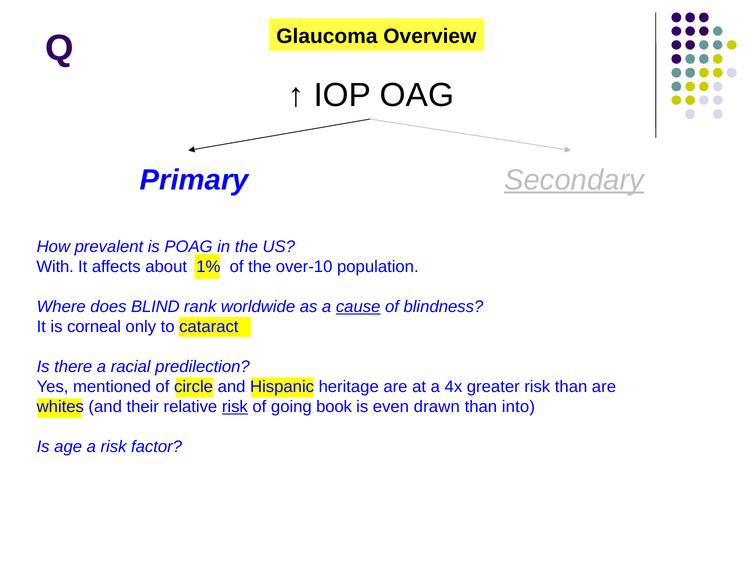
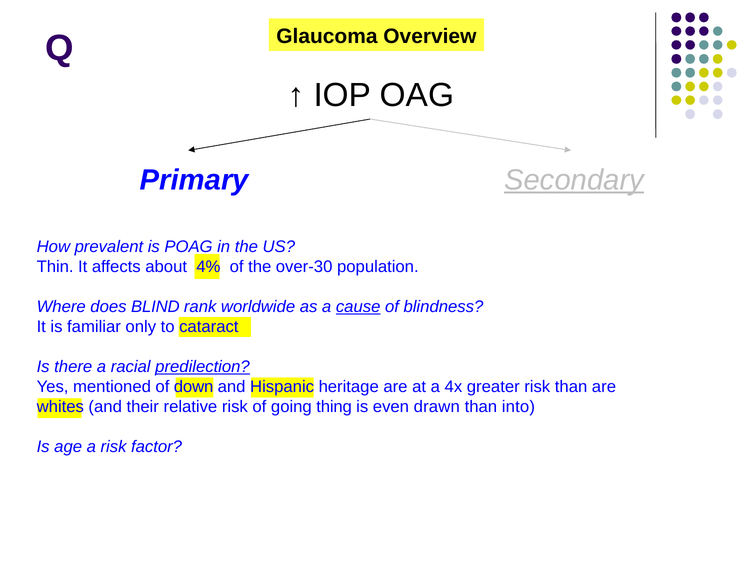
With: With -> Thin
1%: 1% -> 4%
over-10: over-10 -> over-30
corneal: corneal -> familiar
predilection underline: none -> present
circle: circle -> down
risk at (235, 407) underline: present -> none
book: book -> thing
